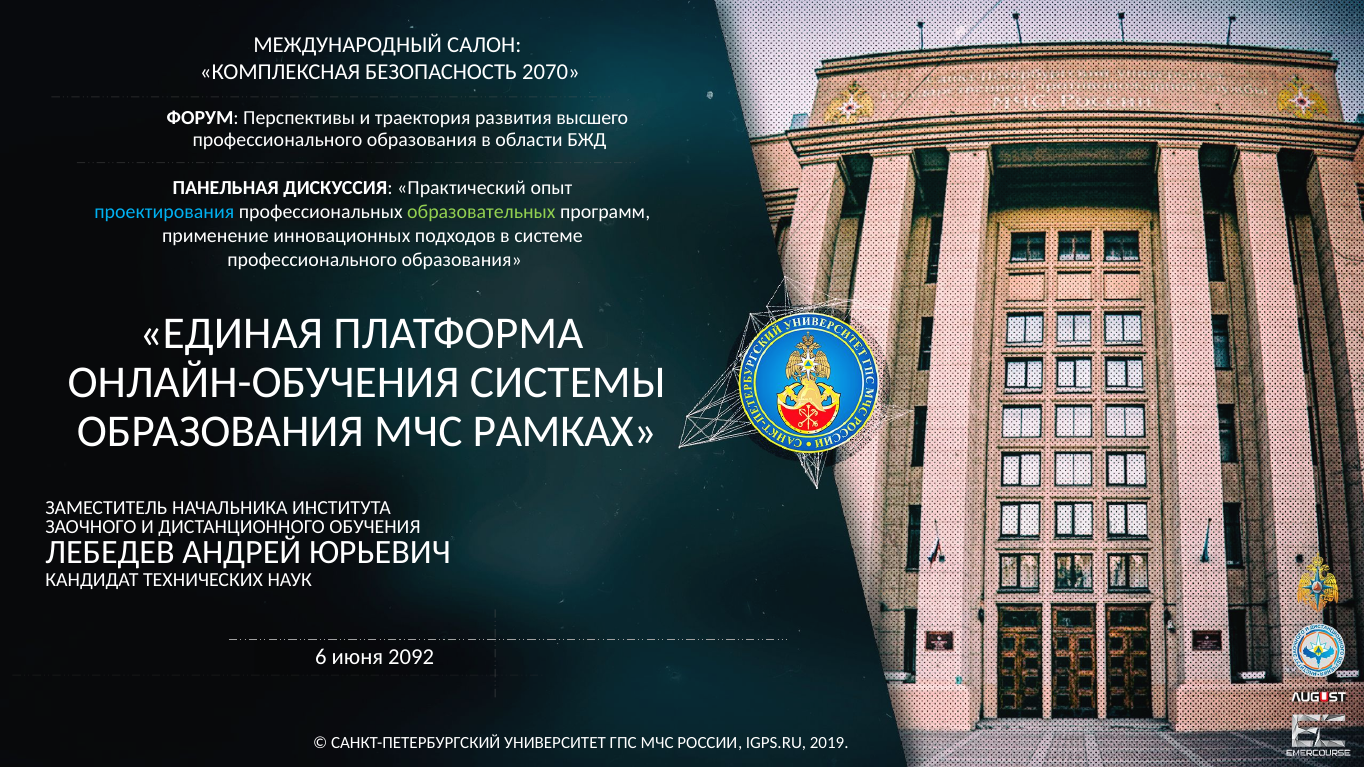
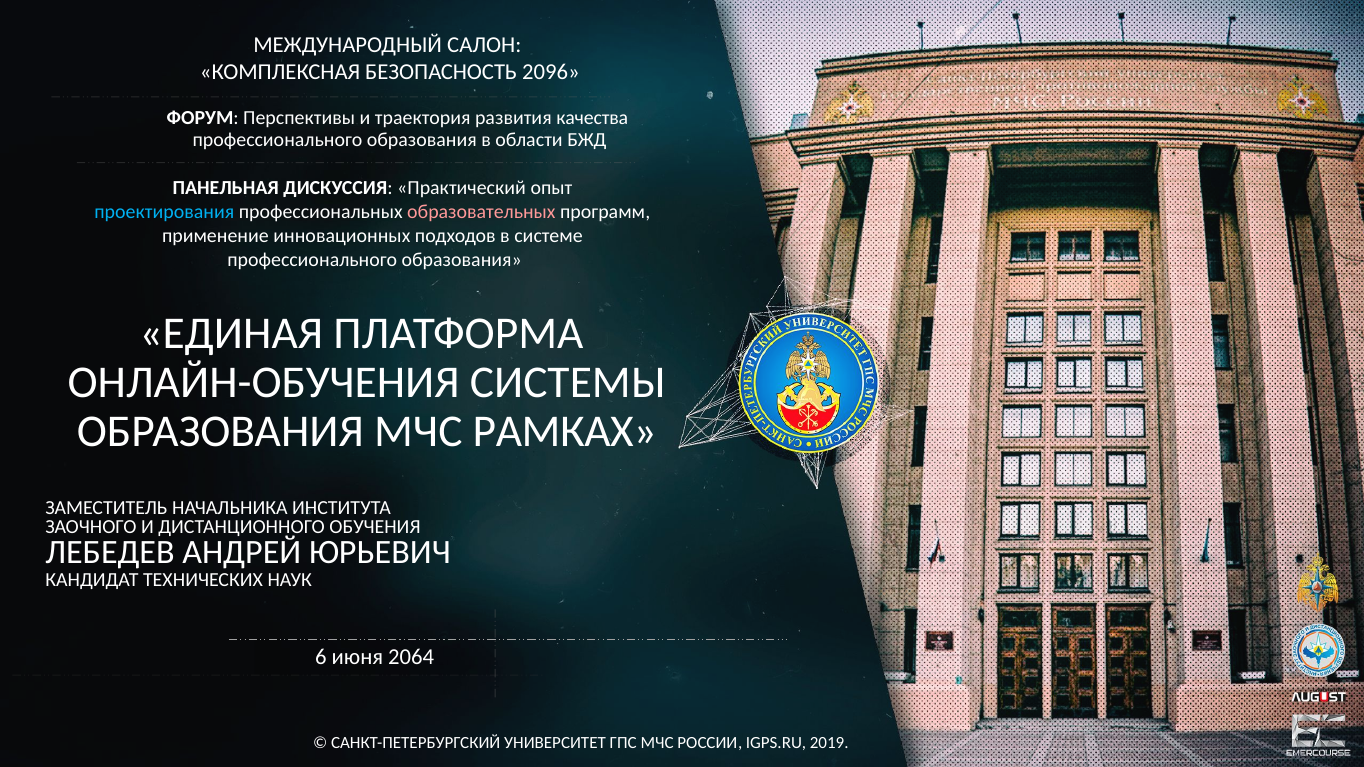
2070: 2070 -> 2096
высшего: высшего -> качества
образовательных colour: light green -> pink
2092: 2092 -> 2064
